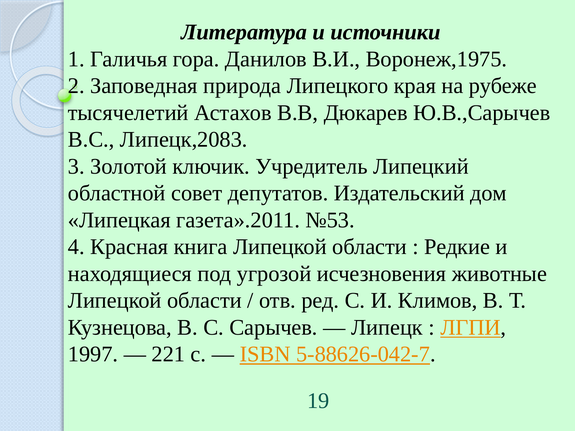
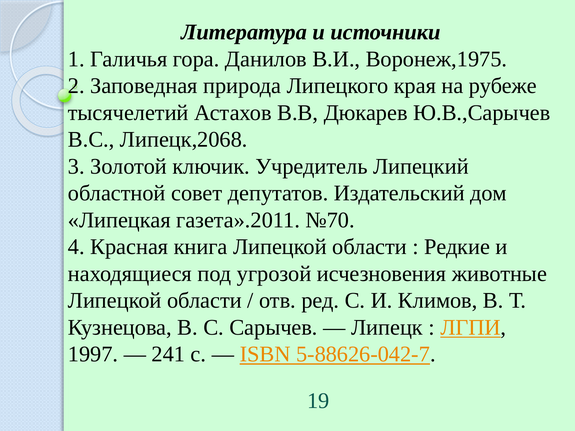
Липецк,2083: Липецк,2083 -> Липецк,2068
№53: №53 -> №70
221: 221 -> 241
